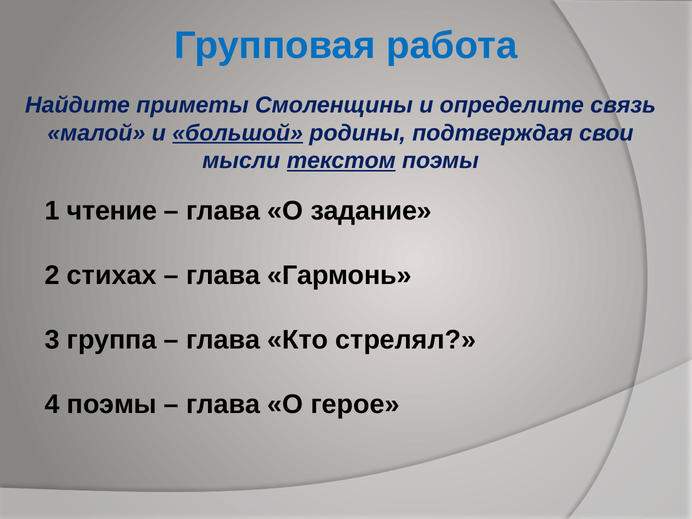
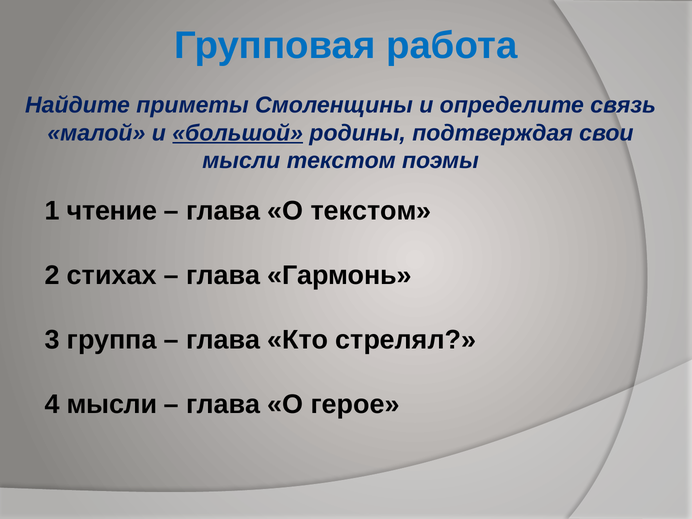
текстом at (341, 161) underline: present -> none
О задание: задание -> текстом
4 поэмы: поэмы -> мысли
